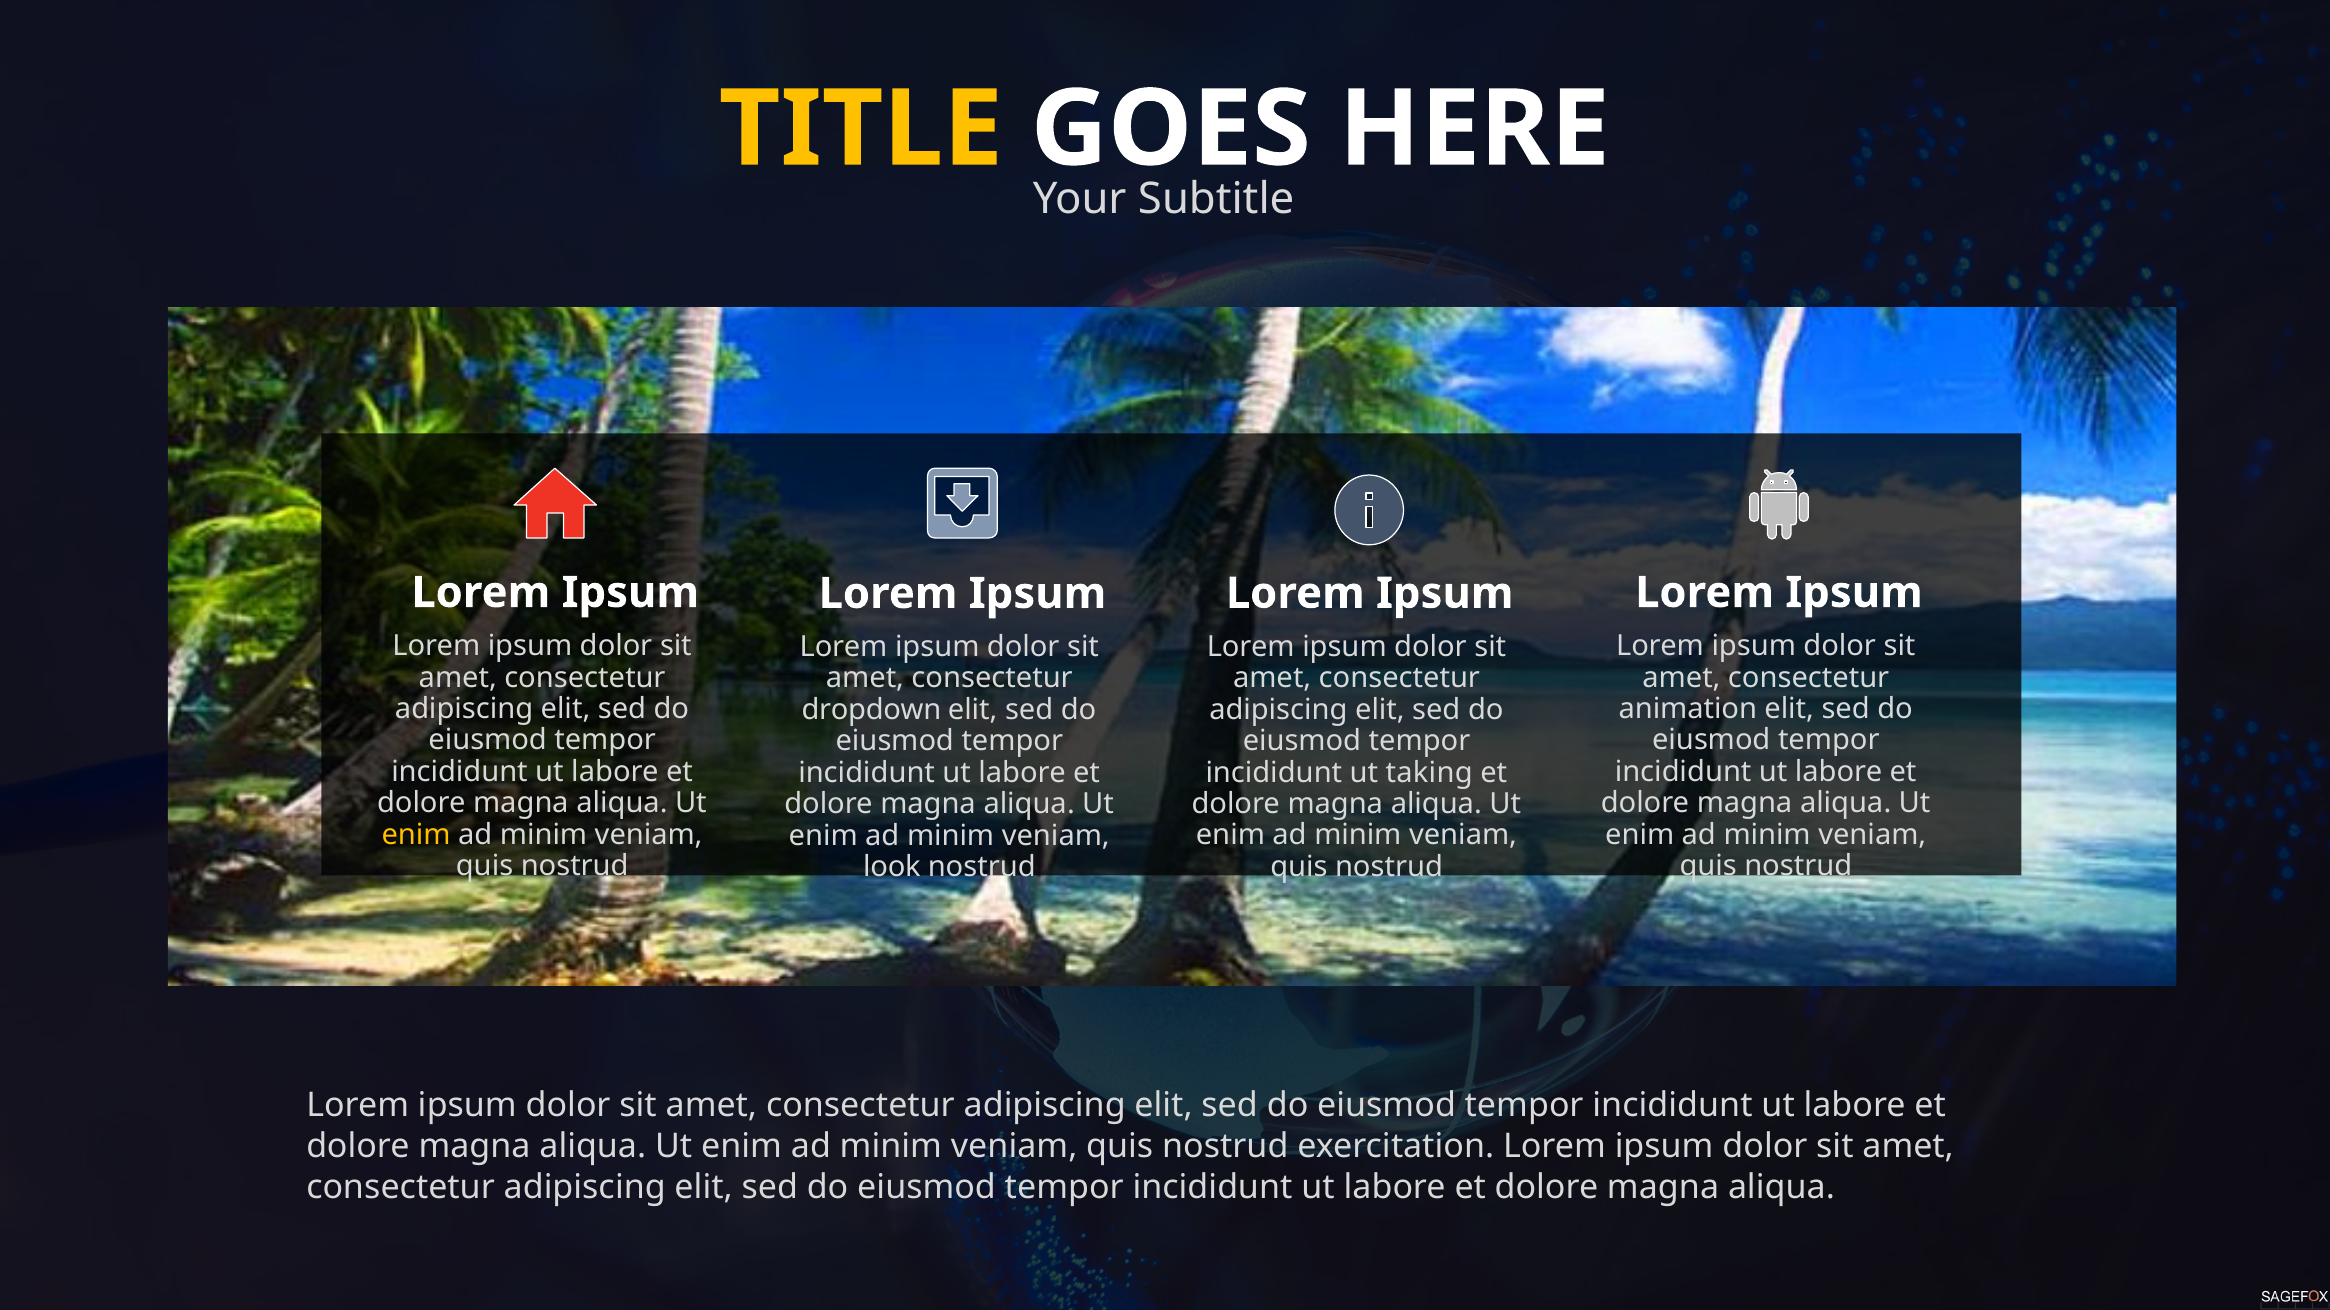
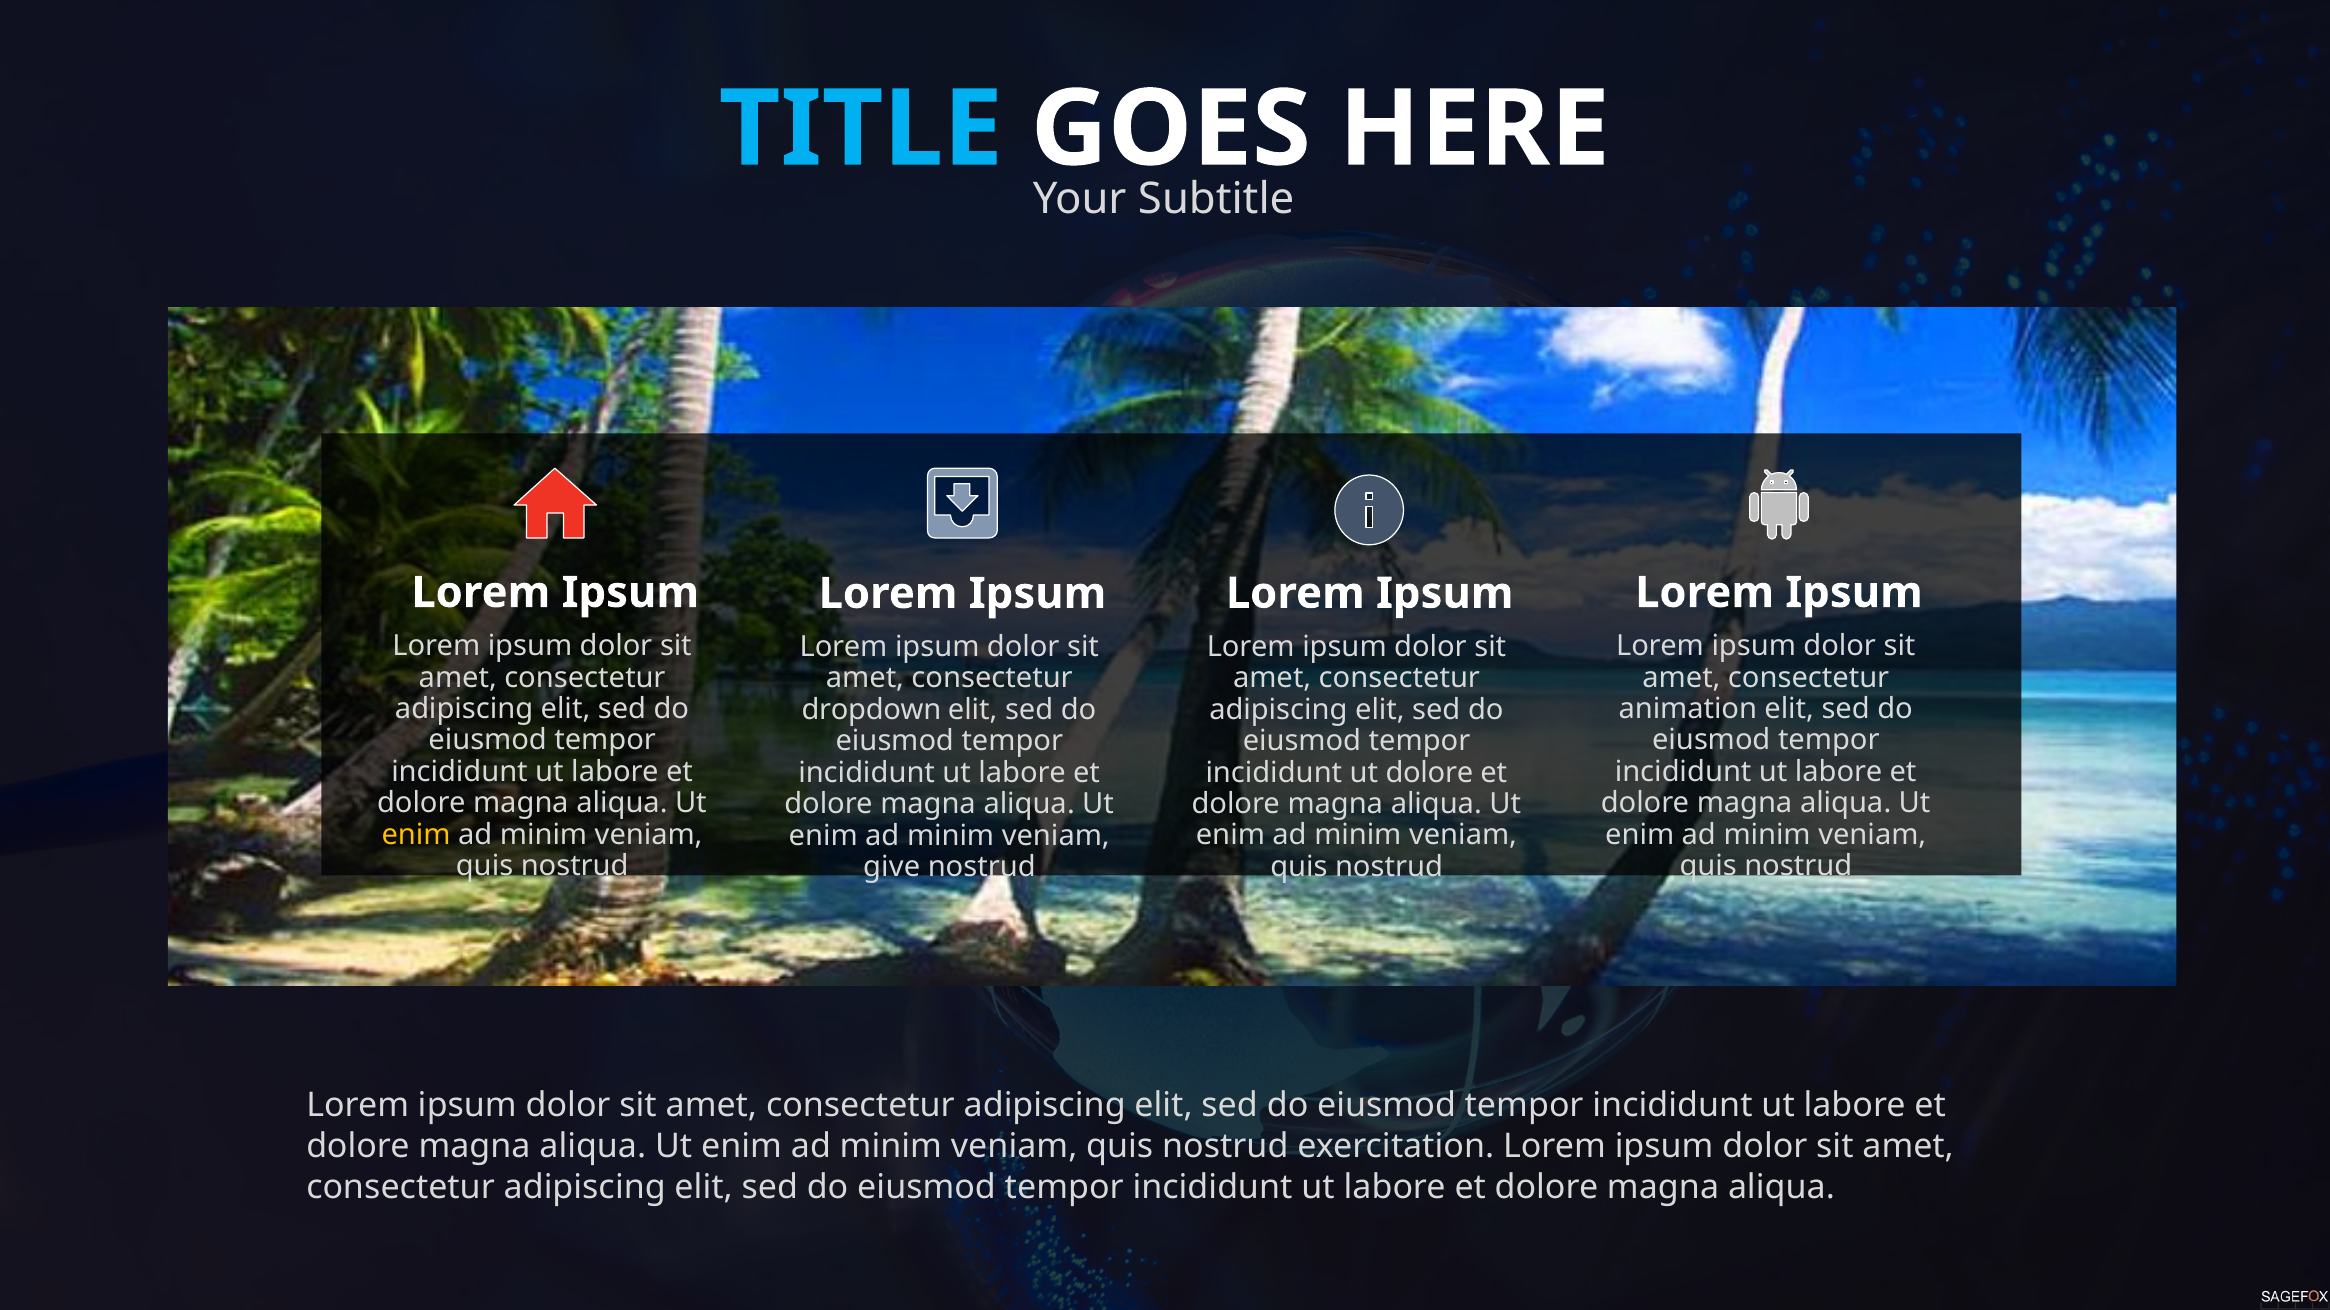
TITLE colour: yellow -> light blue
ut taking: taking -> dolore
look: look -> give
